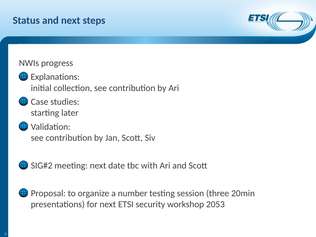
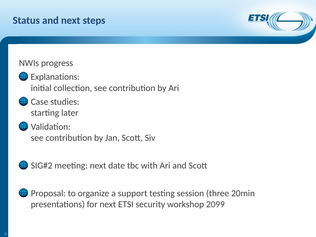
number: number -> support
2053: 2053 -> 2099
